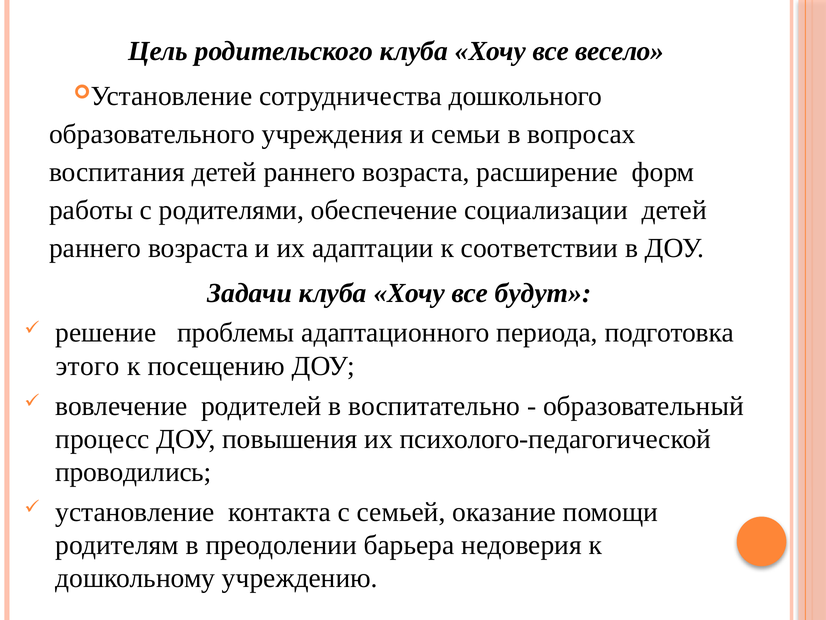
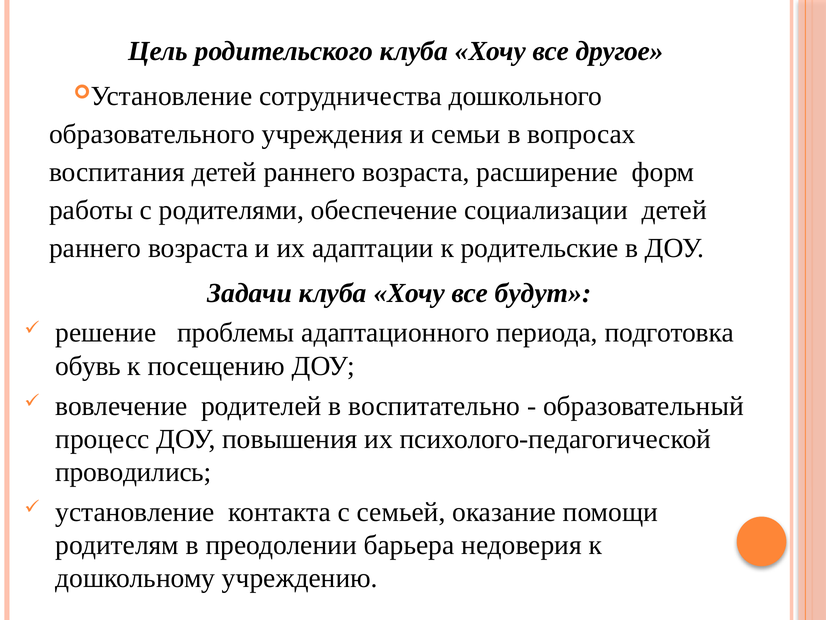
весело: весело -> другое
соответствии: соответствии -> родительские
этого: этого -> обувь
